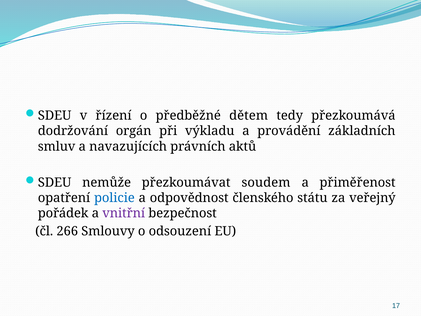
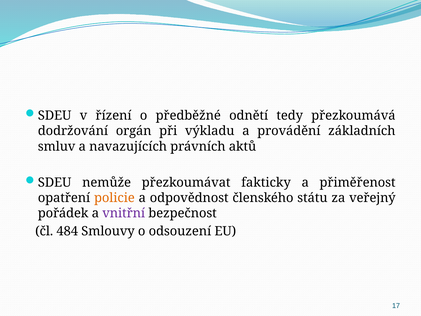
dětem: dětem -> odnětí
soudem: soudem -> fakticky
policie colour: blue -> orange
266: 266 -> 484
